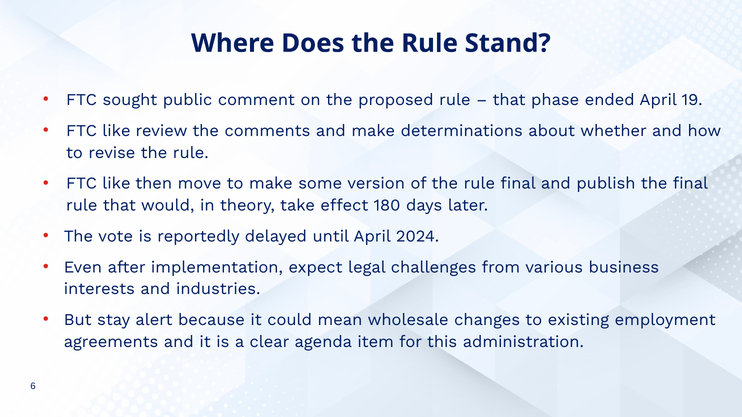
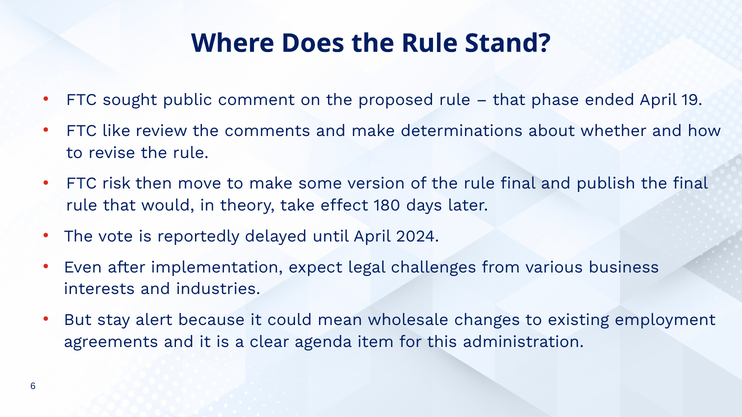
like at (116, 184): like -> risk
